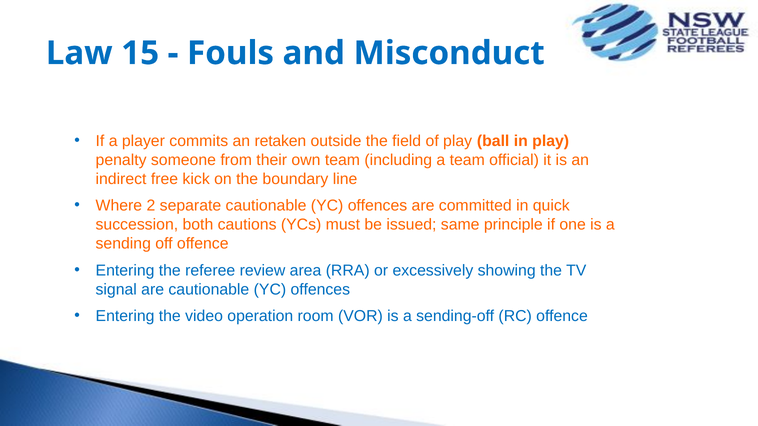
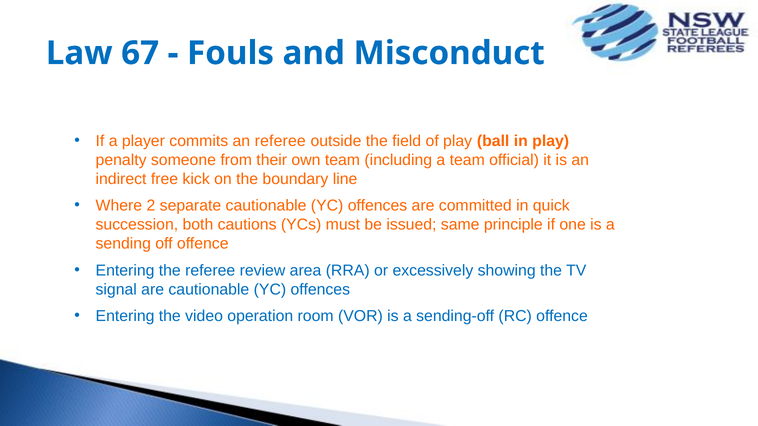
15: 15 -> 67
an retaken: retaken -> referee
